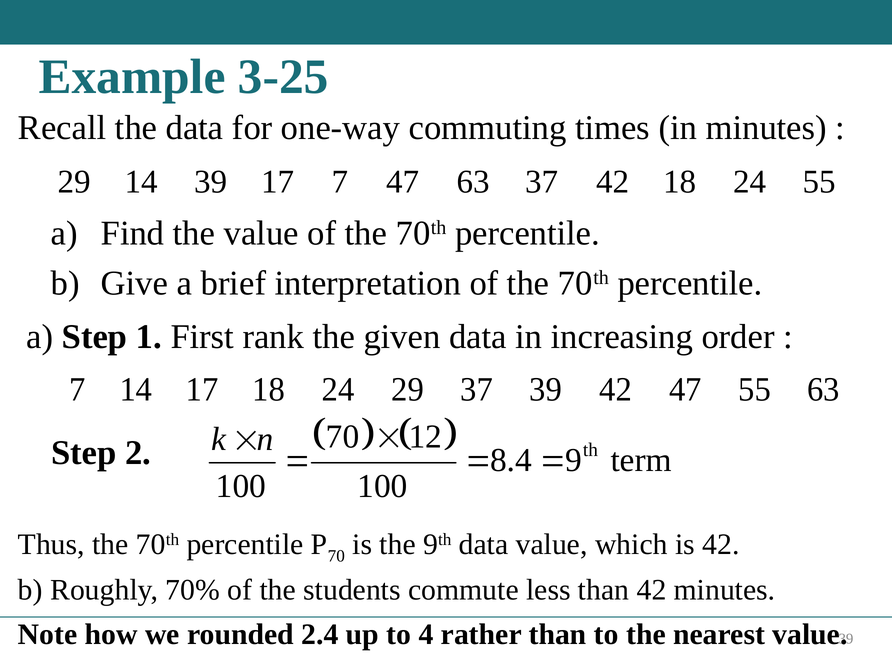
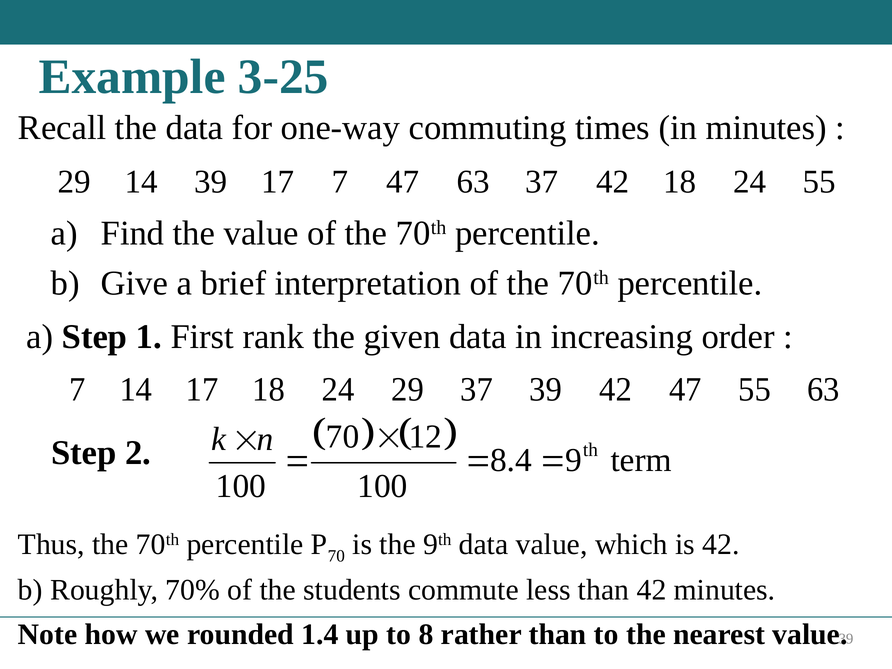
2.4: 2.4 -> 1.4
4: 4 -> 8
